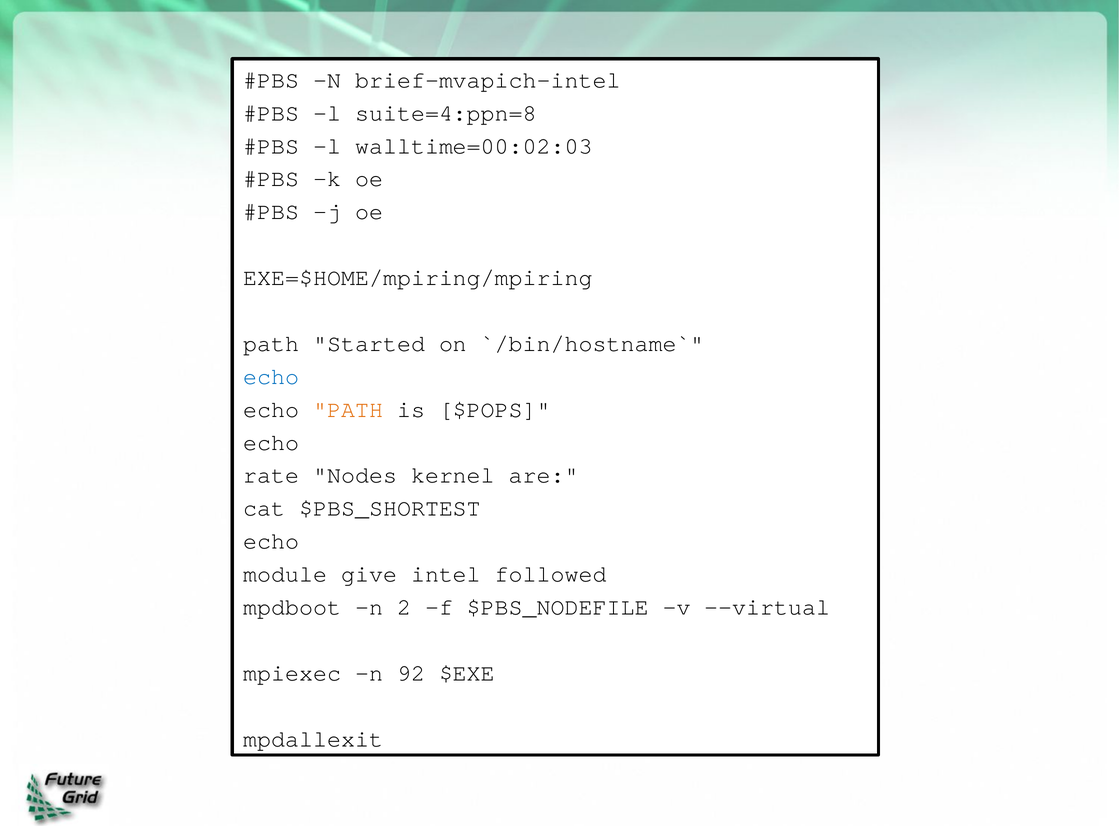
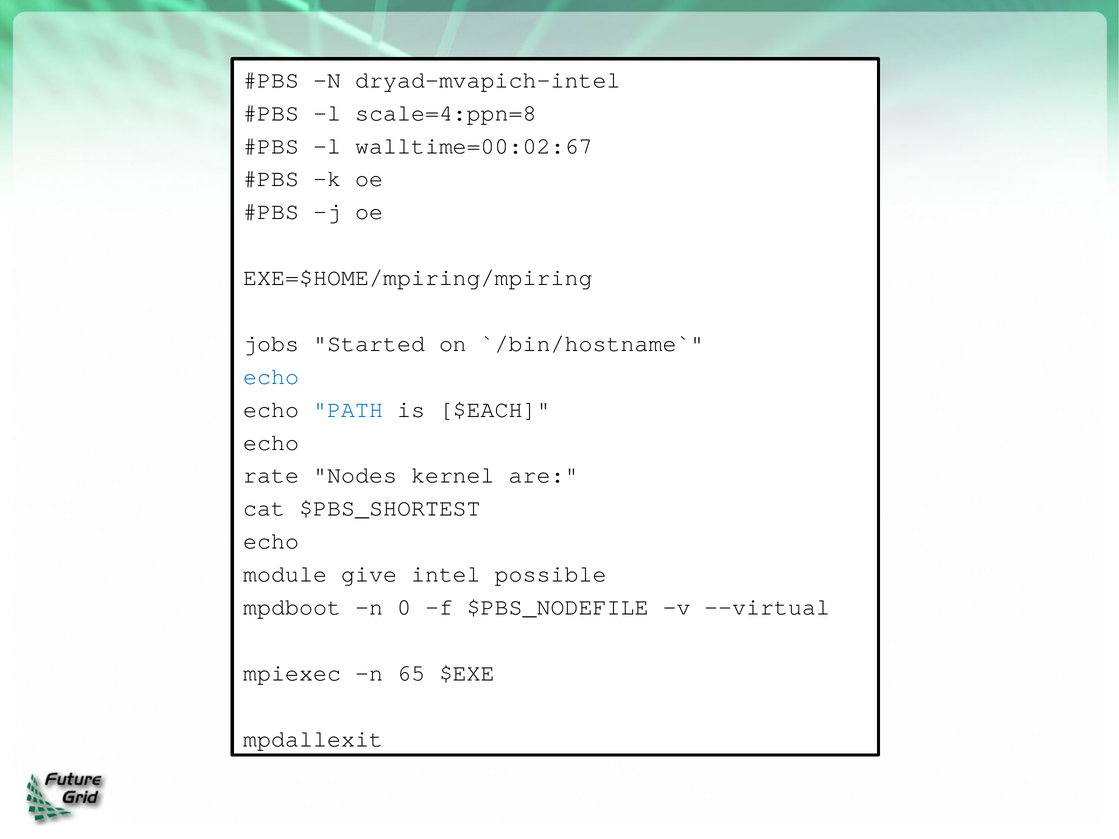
brief-mvapich-intel: brief-mvapich-intel -> dryad-mvapich-intel
suite=4:ppn=8: suite=4:ppn=8 -> scale=4:ppn=8
walltime=00:02:03: walltime=00:02:03 -> walltime=00:02:67
path at (271, 344): path -> jobs
PATH at (348, 410) colour: orange -> blue
$POPS: $POPS -> $EACH
followed: followed -> possible
2: 2 -> 0
92: 92 -> 65
